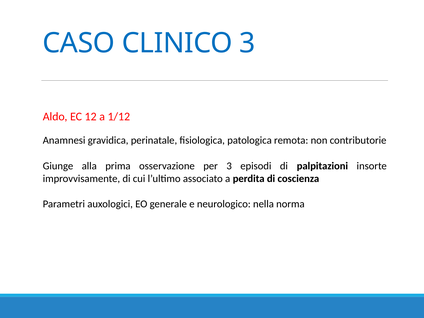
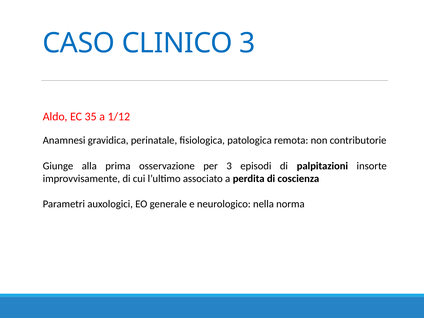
12: 12 -> 35
